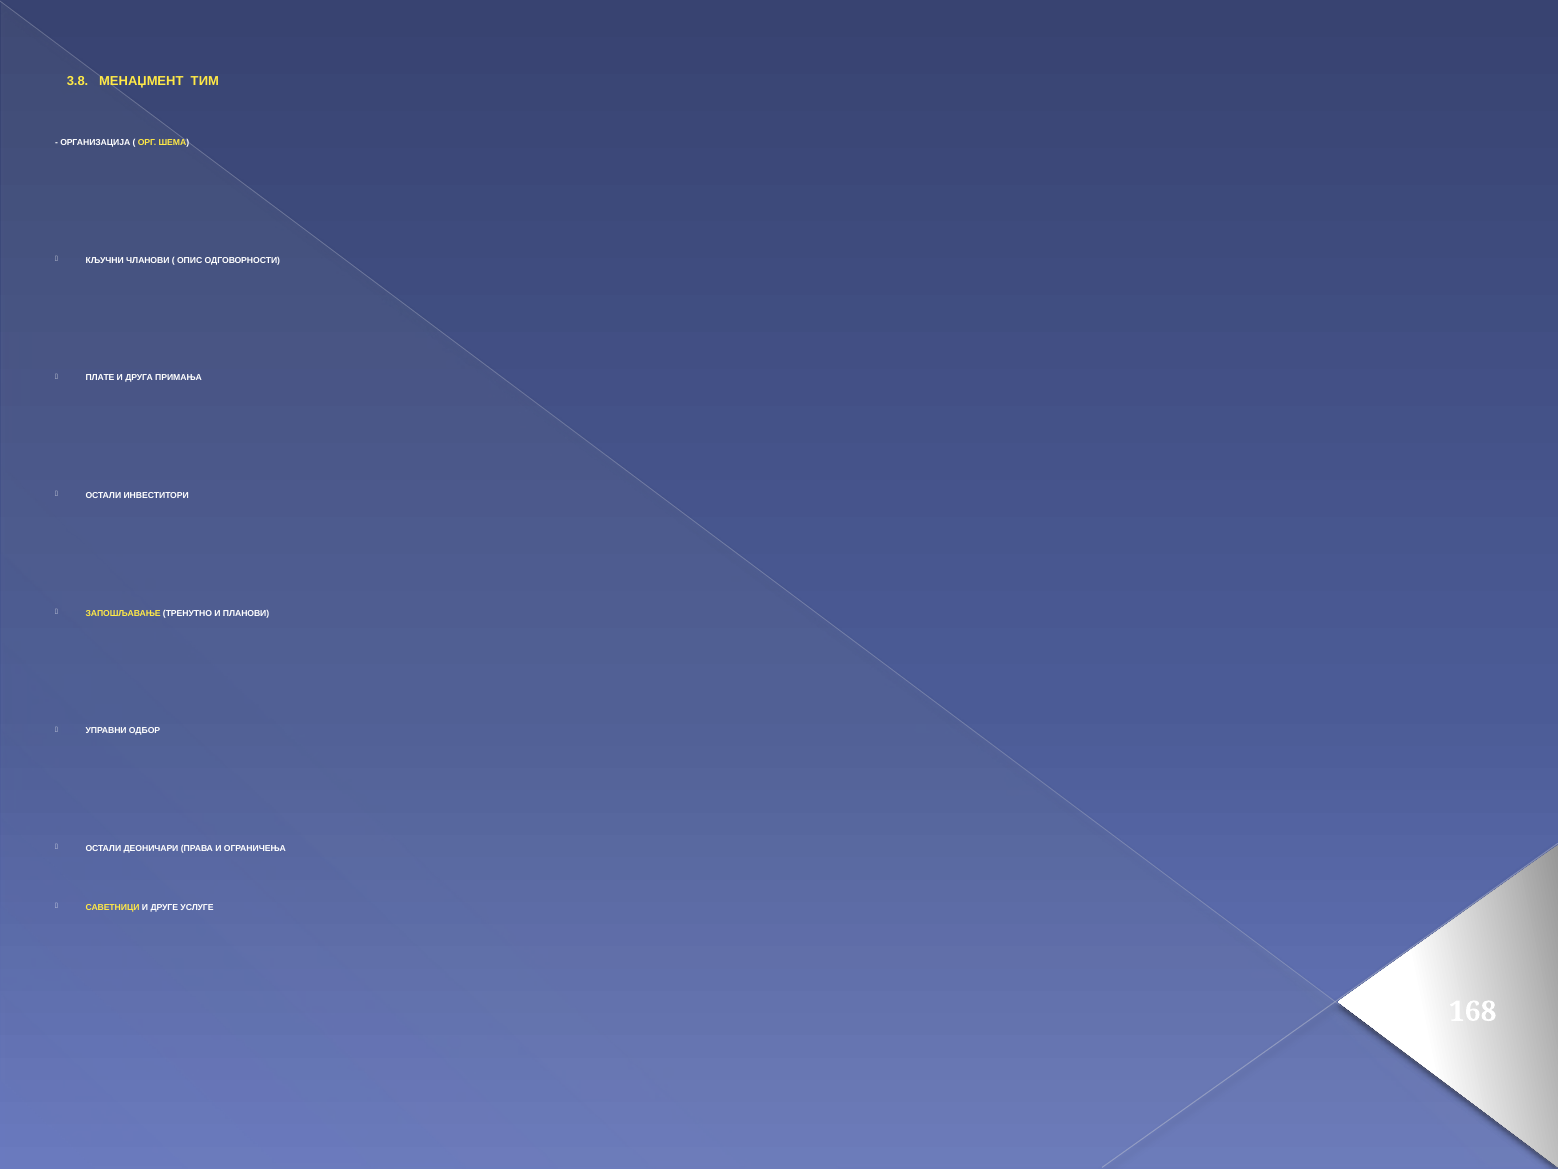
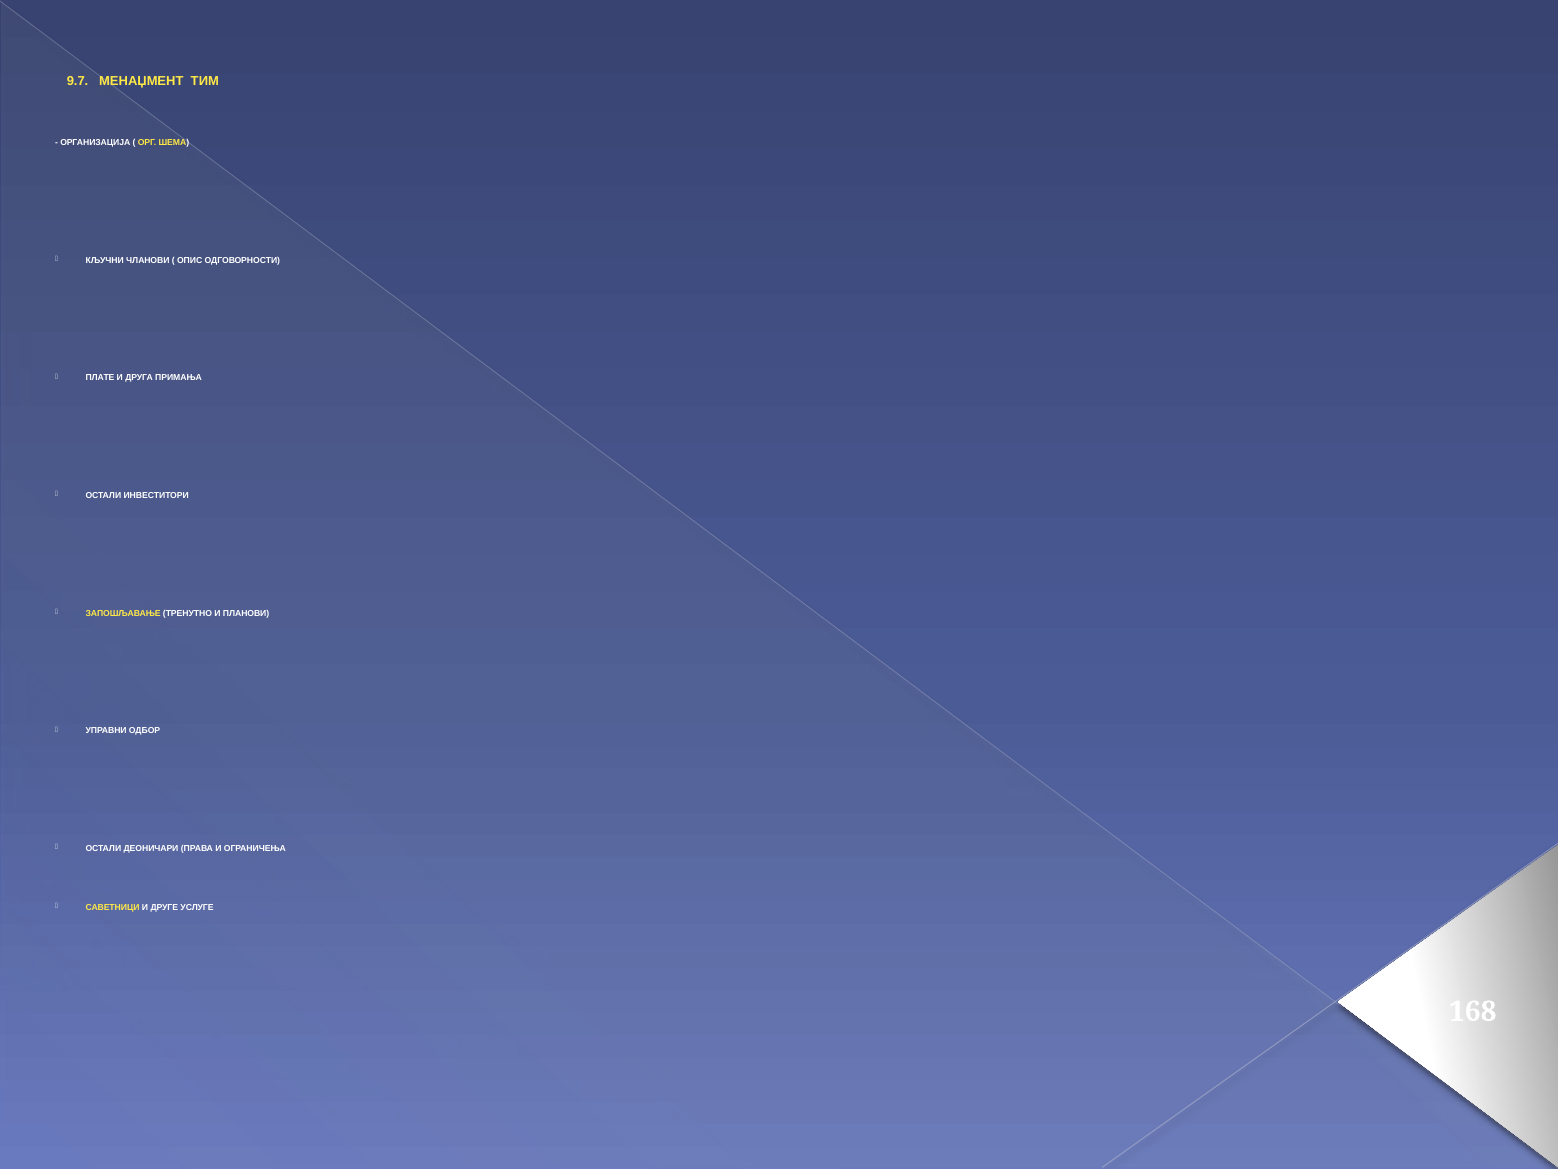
3.8: 3.8 -> 9.7
